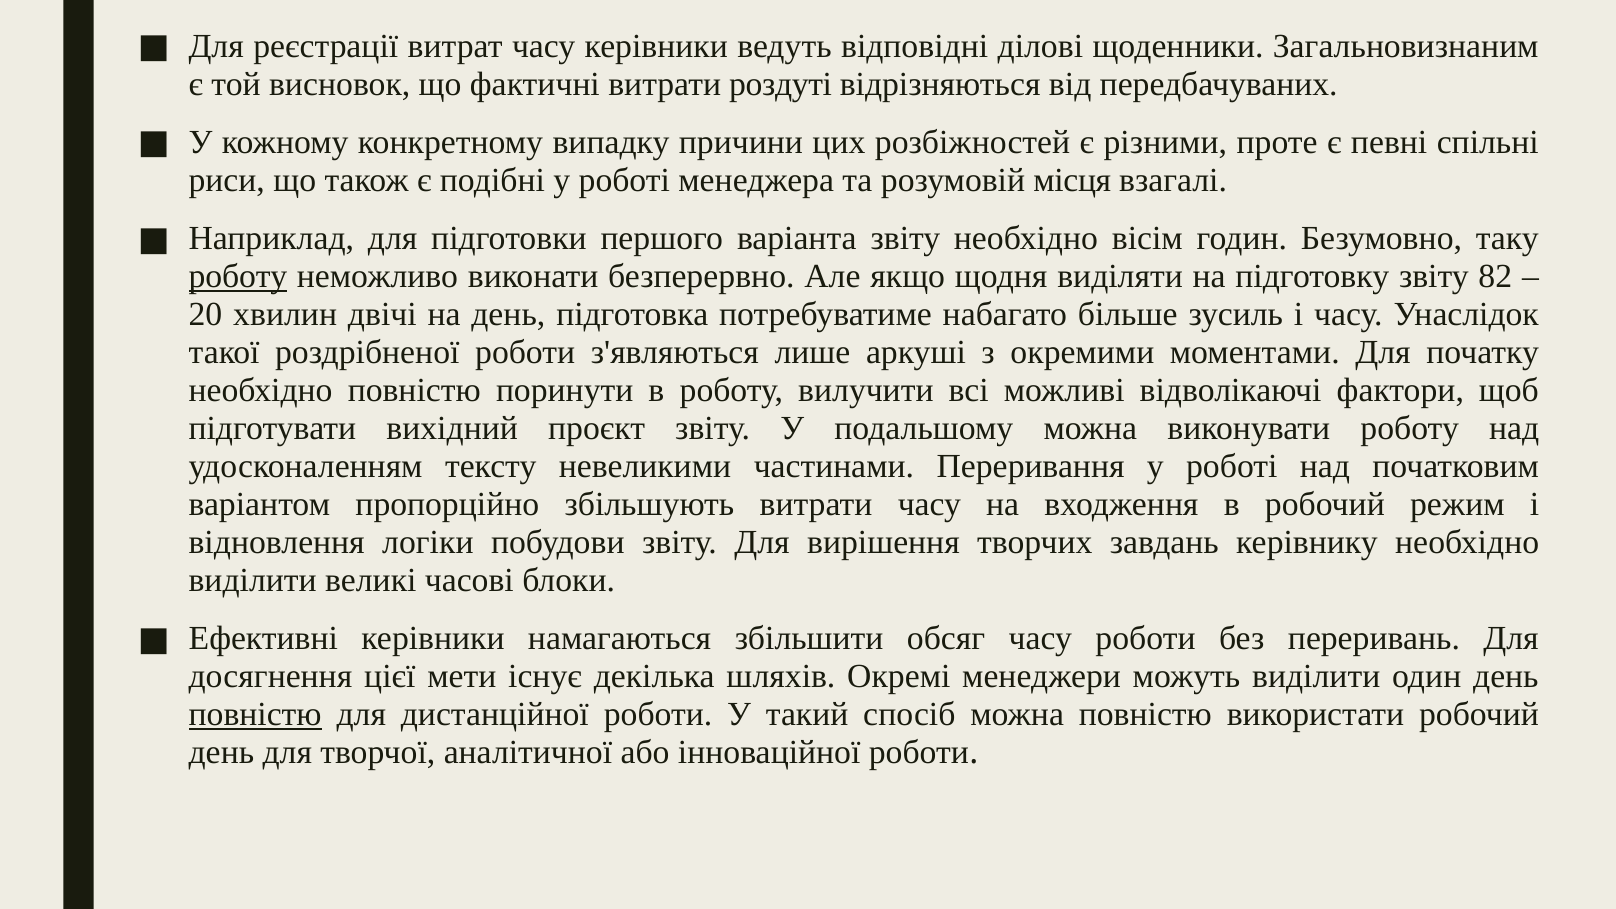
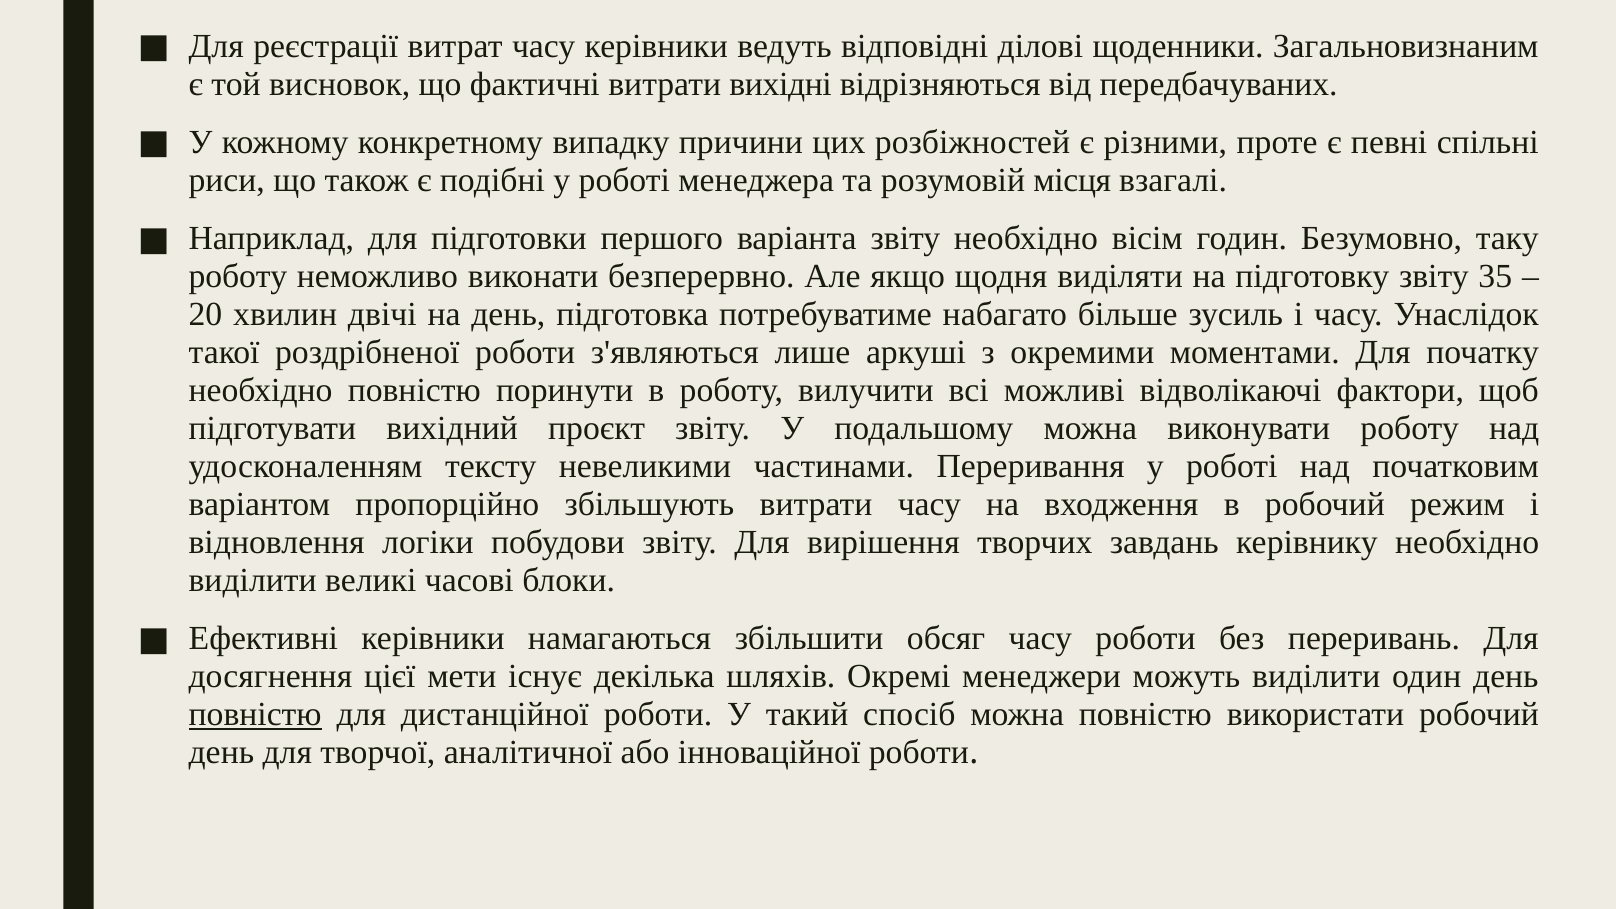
роздуті: роздуті -> вихідні
роботу at (238, 276) underline: present -> none
82: 82 -> 35
